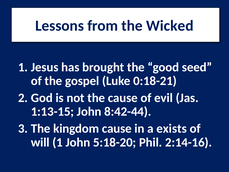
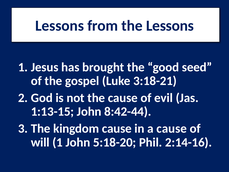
the Wicked: Wicked -> Lessons
0:18-21: 0:18-21 -> 3:18-21
a exists: exists -> cause
